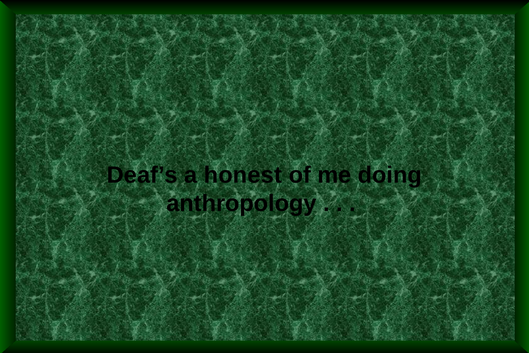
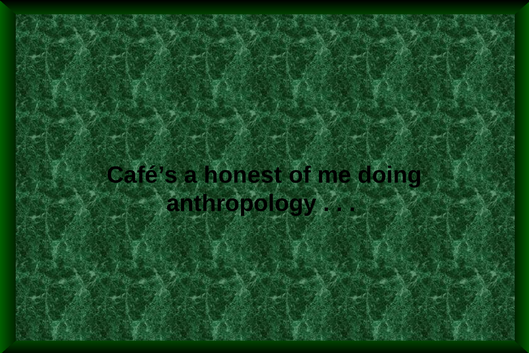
Deaf’s: Deaf’s -> Café’s
